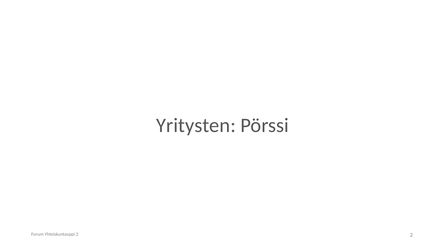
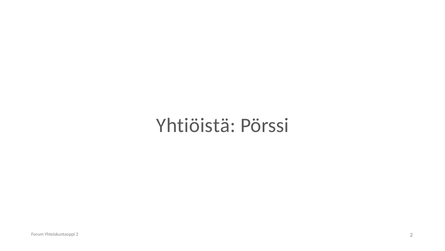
Yritysten: Yritysten -> Yhtiöistä
